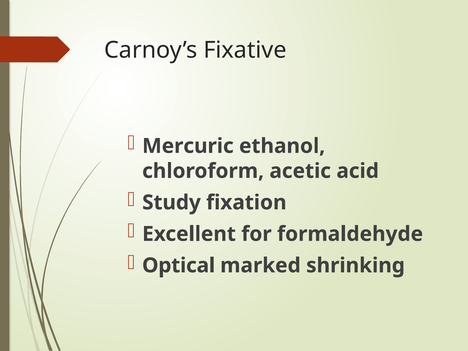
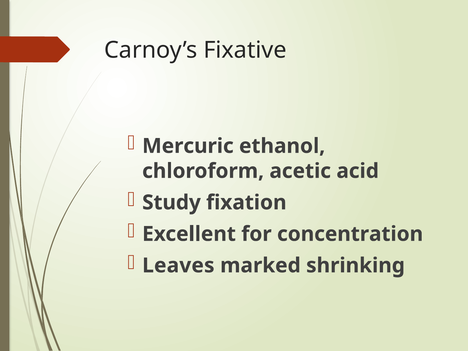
formaldehyde: formaldehyde -> concentration
Optical: Optical -> Leaves
